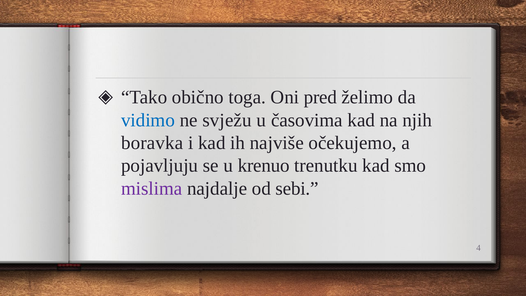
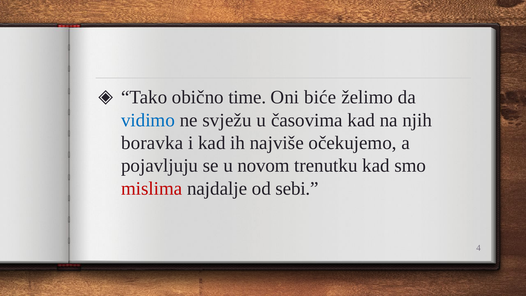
toga: toga -> time
pred: pred -> biće
krenuo: krenuo -> novom
mislima colour: purple -> red
